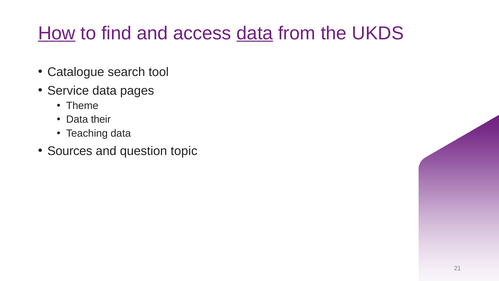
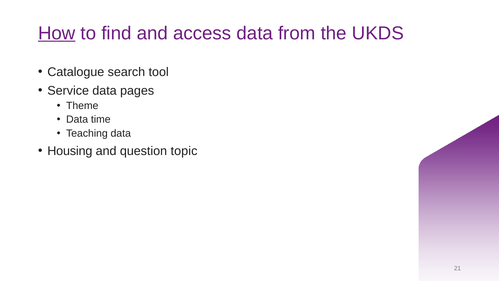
data at (255, 33) underline: present -> none
their: their -> time
Sources: Sources -> Housing
